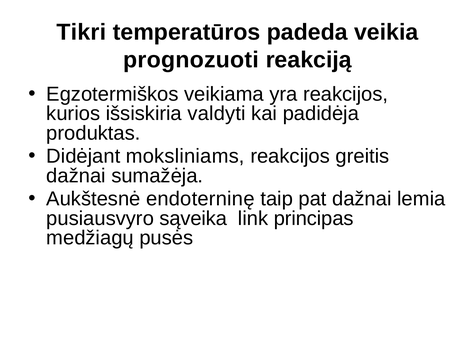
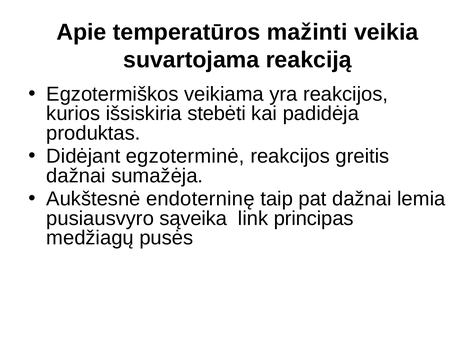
Tikri: Tikri -> Apie
padeda: padeda -> mažinti
prognozuoti: prognozuoti -> suvartojama
valdyti: valdyti -> stebėti
moksliniams: moksliniams -> egzoterminė
